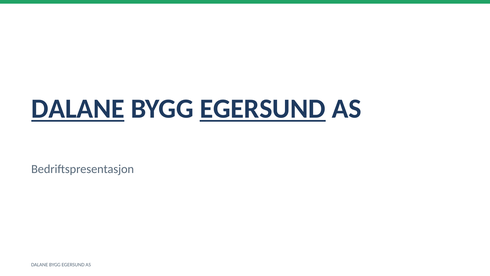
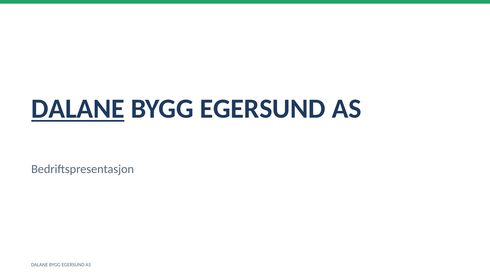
EGERSUND at (263, 109) underline: present -> none
